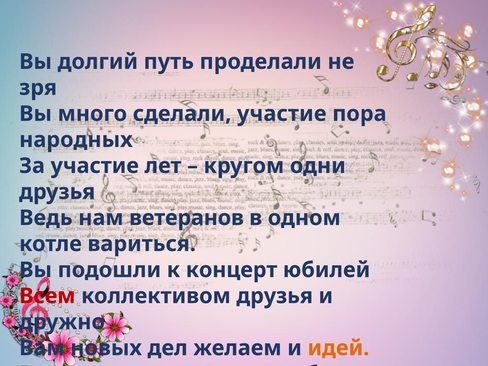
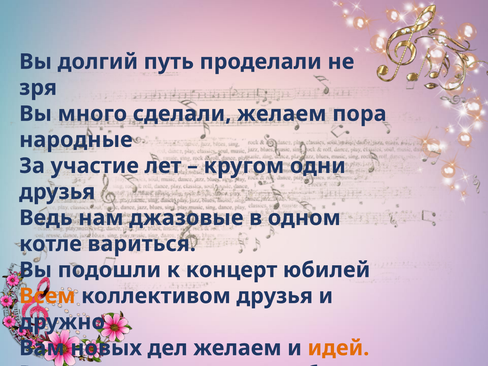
сделали участие: участие -> желаем
народных: народных -> народные
ветеранов: ветеранов -> джазовые
Всем colour: red -> orange
